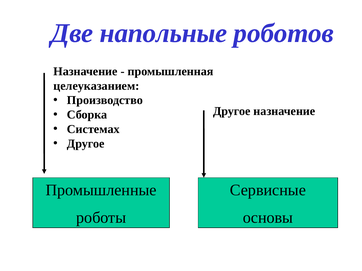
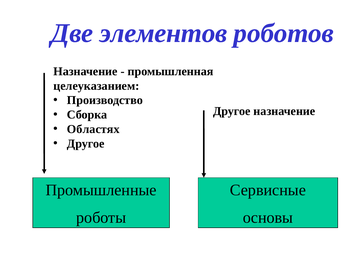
напольные: напольные -> элементов
Системах: Системах -> Областях
